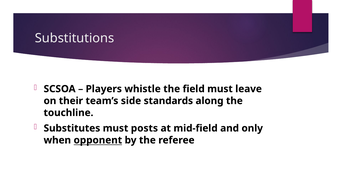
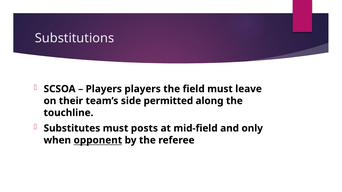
Players whistle: whistle -> players
standards: standards -> permitted
